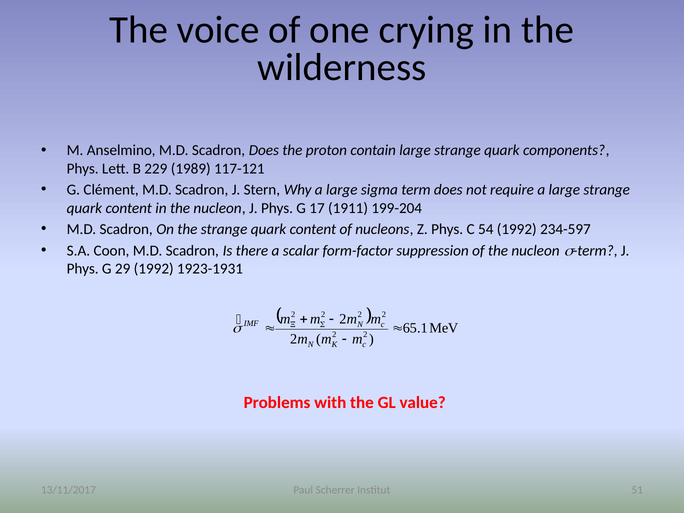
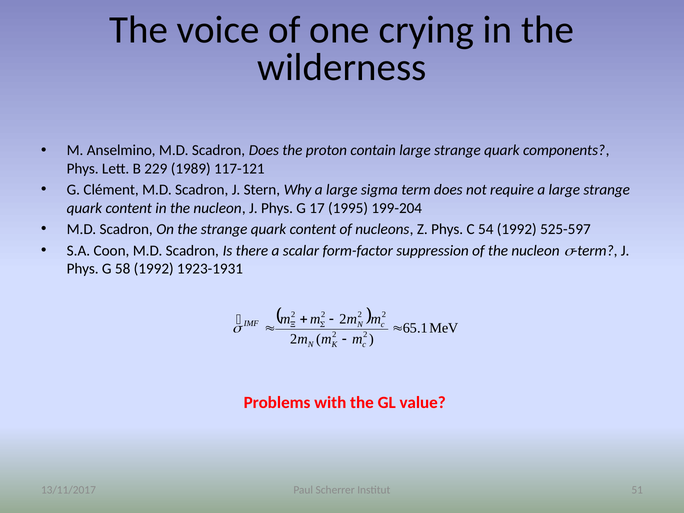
1911: 1911 -> 1995
234-597: 234-597 -> 525-597
29: 29 -> 58
